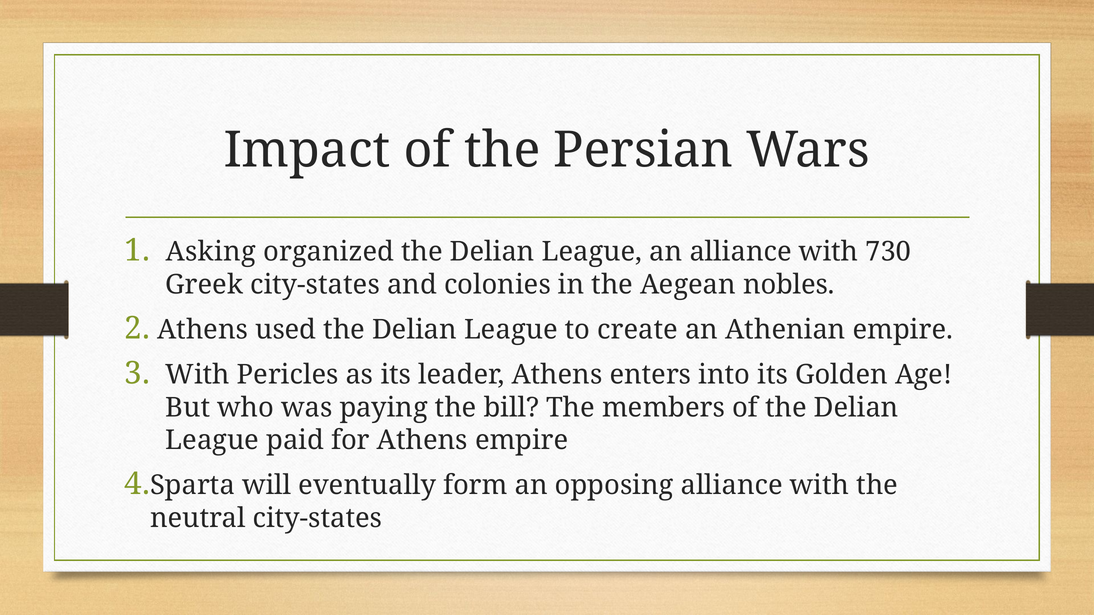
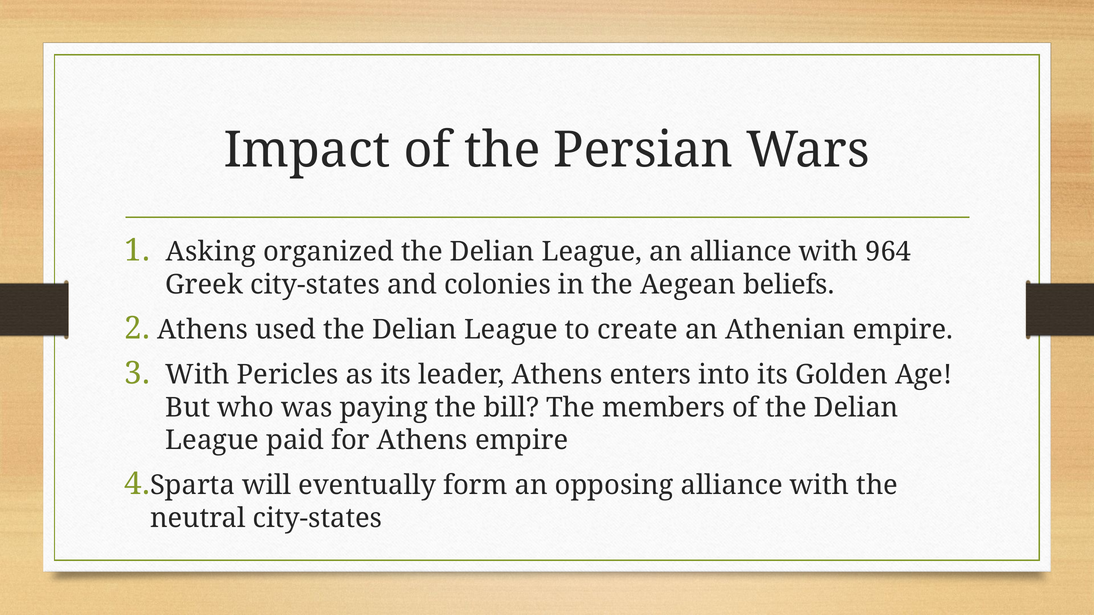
730: 730 -> 964
nobles: nobles -> beliefs
